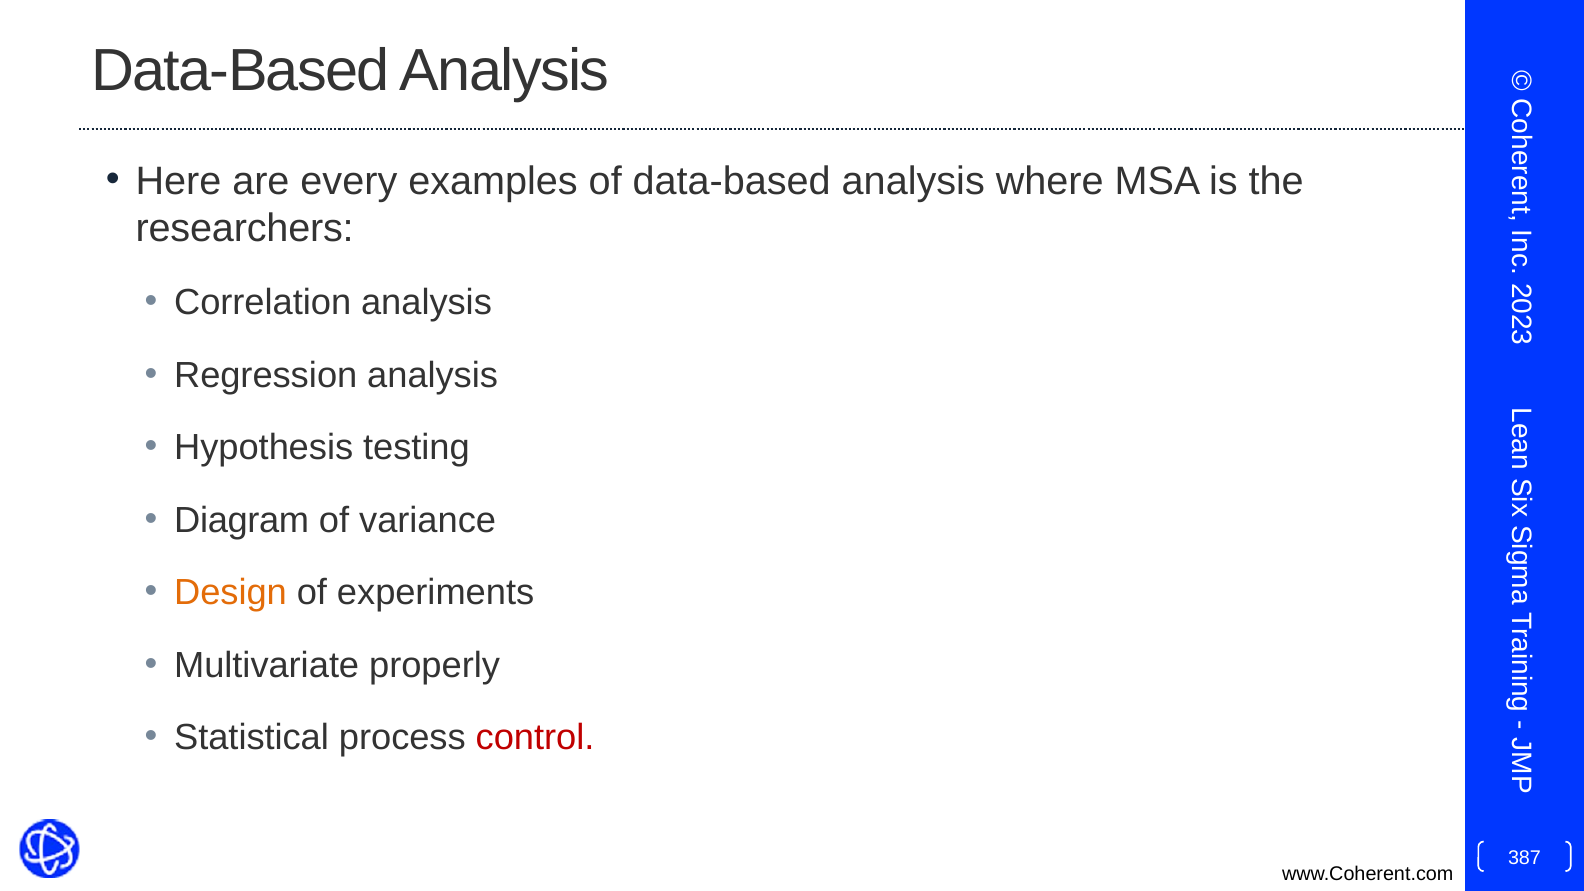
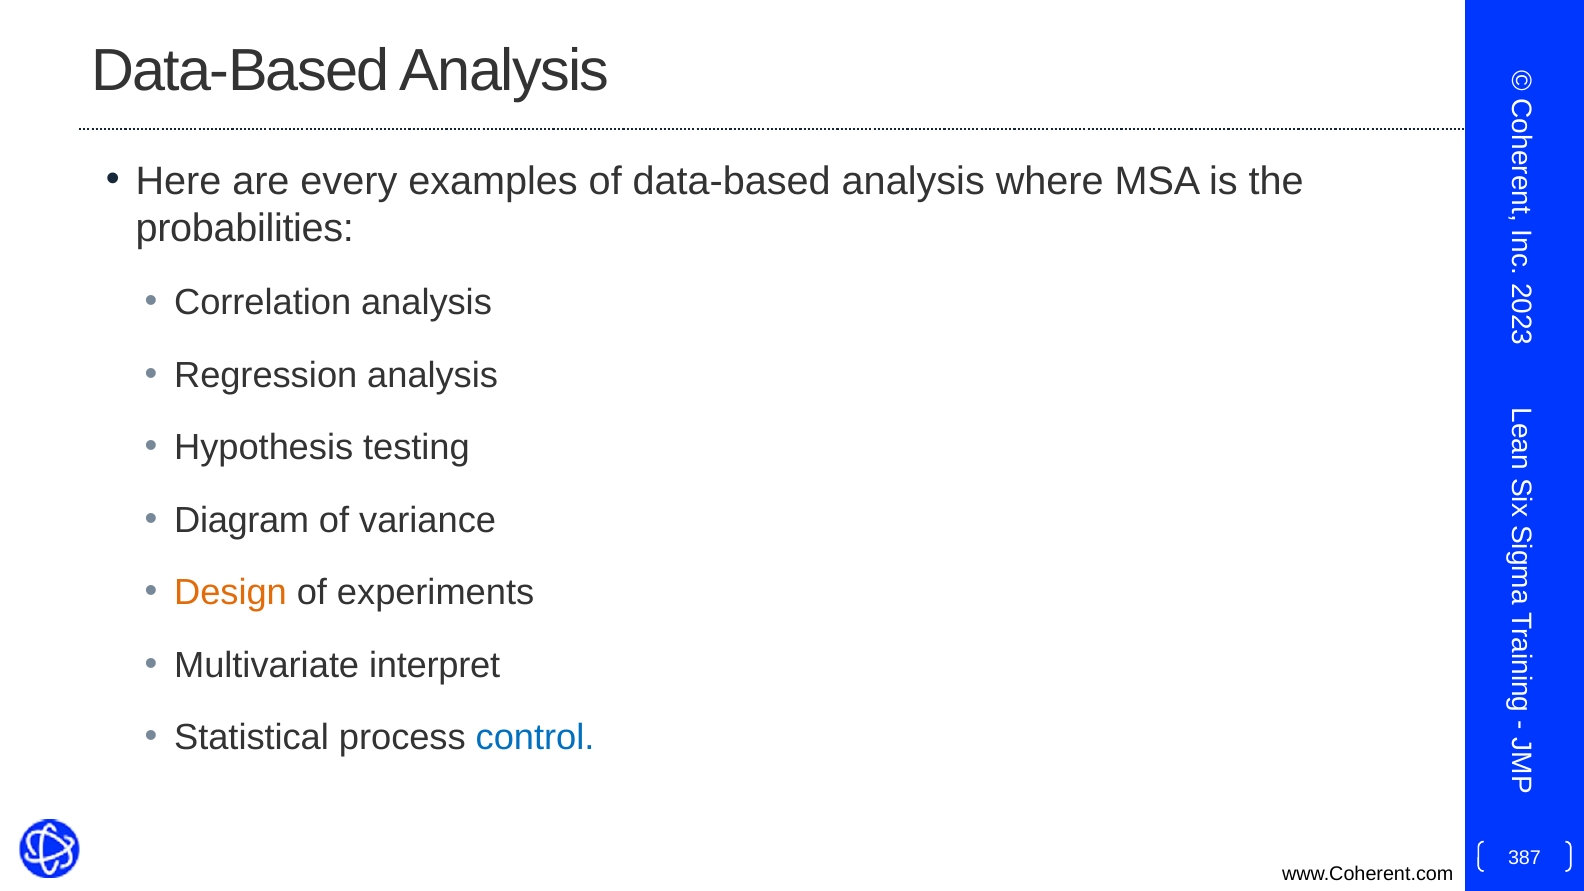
researchers: researchers -> probabilities
properly: properly -> interpret
control colour: red -> blue
